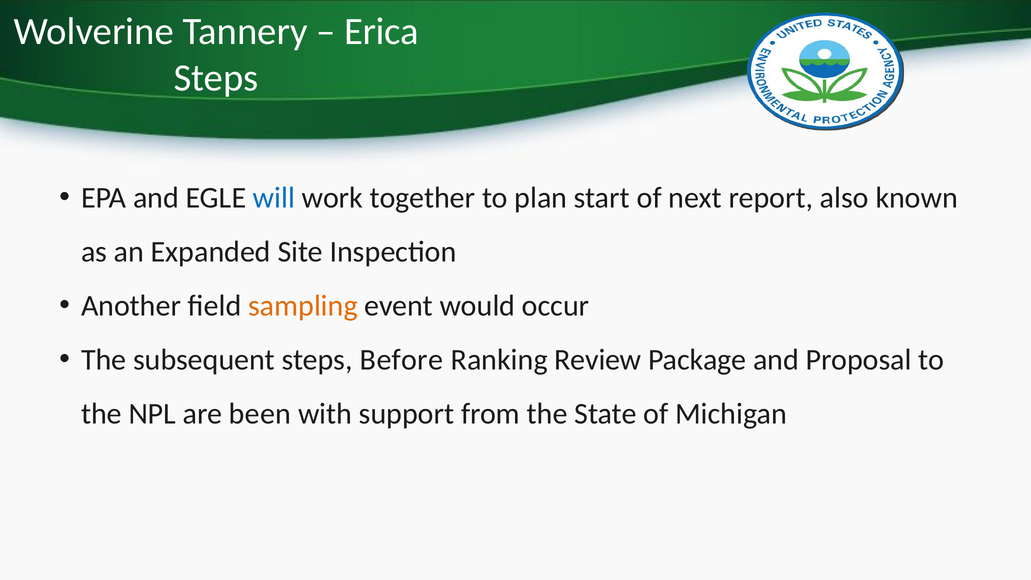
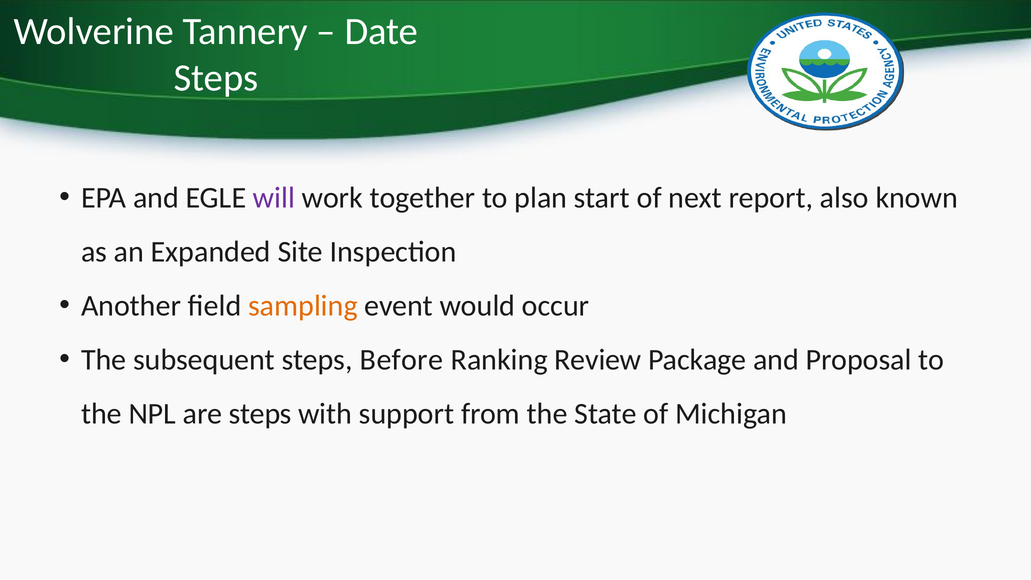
Erica: Erica -> Date
will colour: blue -> purple
are been: been -> steps
